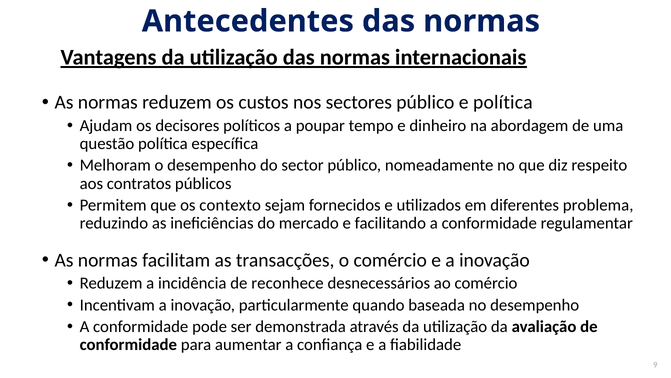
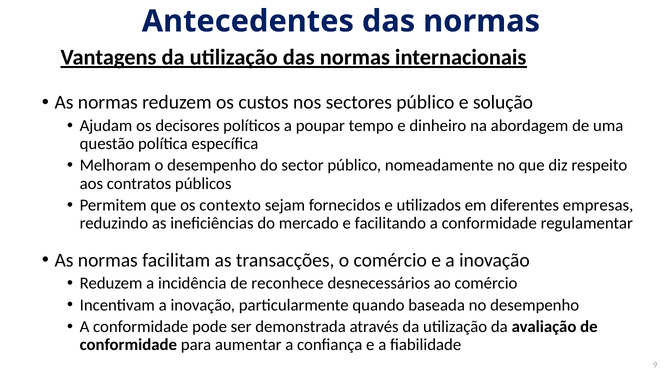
e política: política -> solução
problema: problema -> empresas
